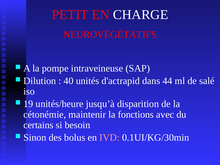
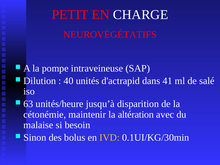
44: 44 -> 41
19: 19 -> 63
fonctions: fonctions -> altération
certains: certains -> malaise
IVD colour: pink -> yellow
